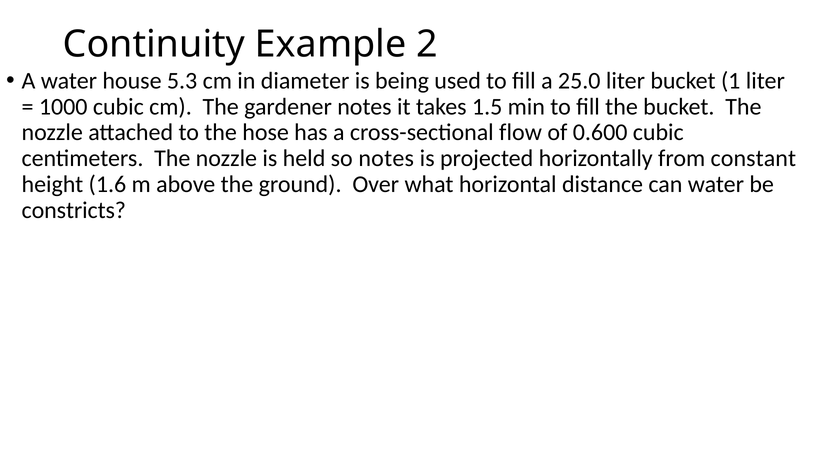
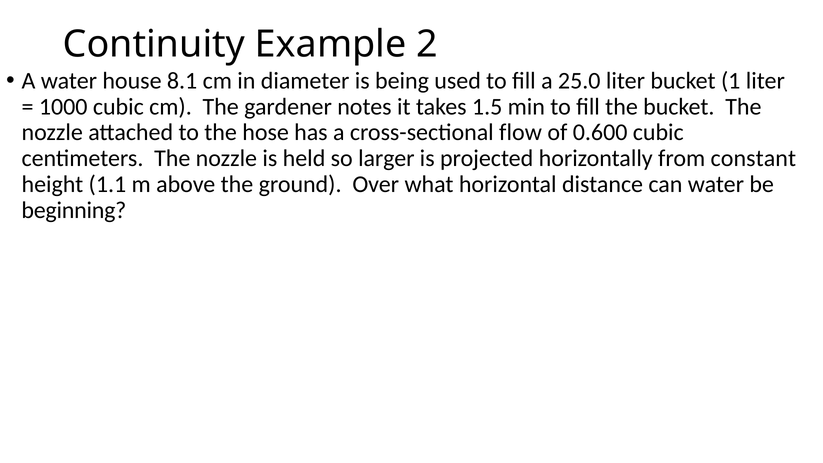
5.3: 5.3 -> 8.1
so notes: notes -> larger
1.6: 1.6 -> 1.1
constricts: constricts -> beginning
